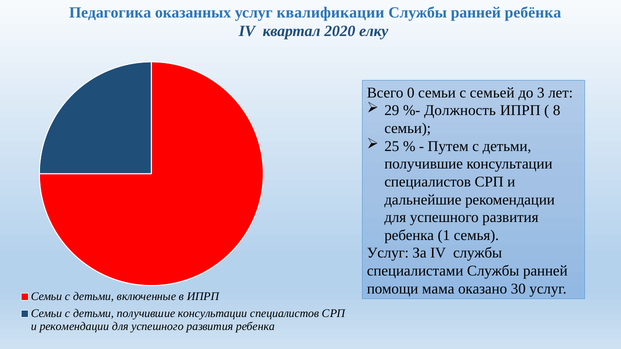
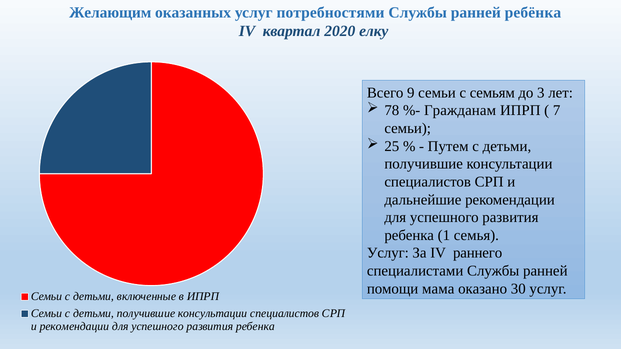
Педагогика: Педагогика -> Желающим
квалификации: квалификации -> потребностями
0: 0 -> 9
семьей: семьей -> семьям
29: 29 -> 78
Должность: Должность -> Гражданам
8: 8 -> 7
IV службы: службы -> раннего
